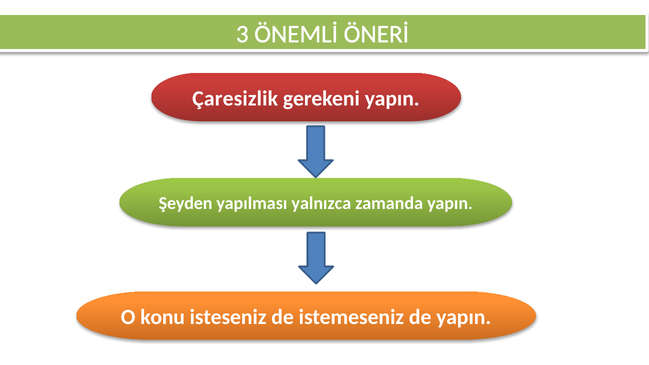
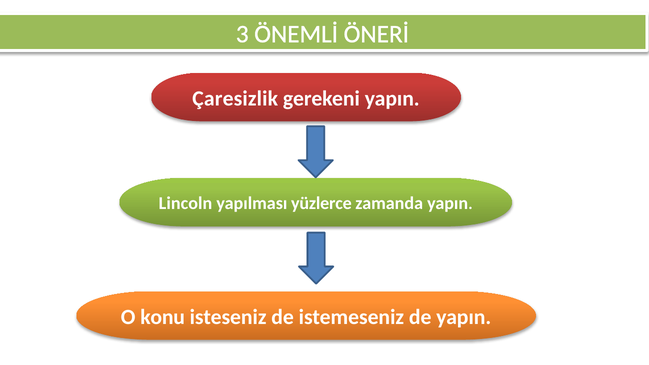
Şeyden: Şeyden -> Lincoln
yalnızca: yalnızca -> yüzlerce
